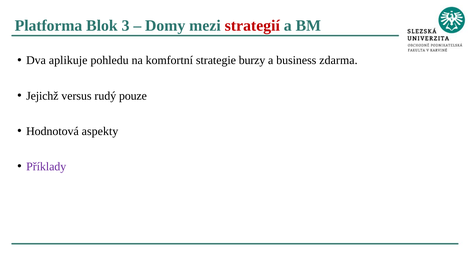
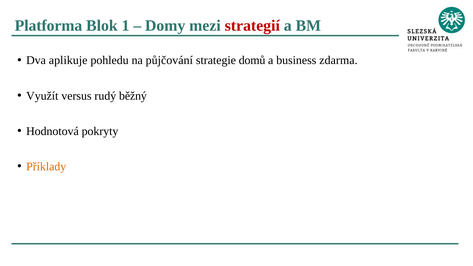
3: 3 -> 1
komfortní: komfortní -> půjčování
burzy: burzy -> domů
Jejichž: Jejichž -> Využít
pouze: pouze -> běžný
aspekty: aspekty -> pokryty
Příklady colour: purple -> orange
